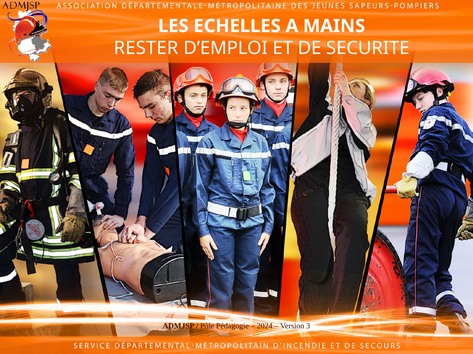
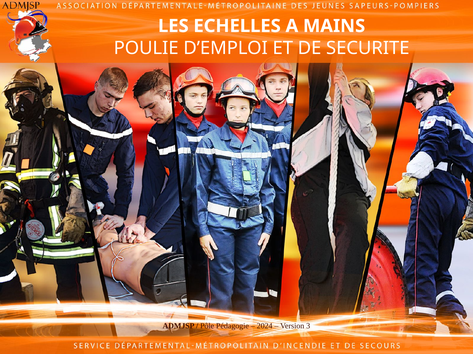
RESTER: RESTER -> POULIE
